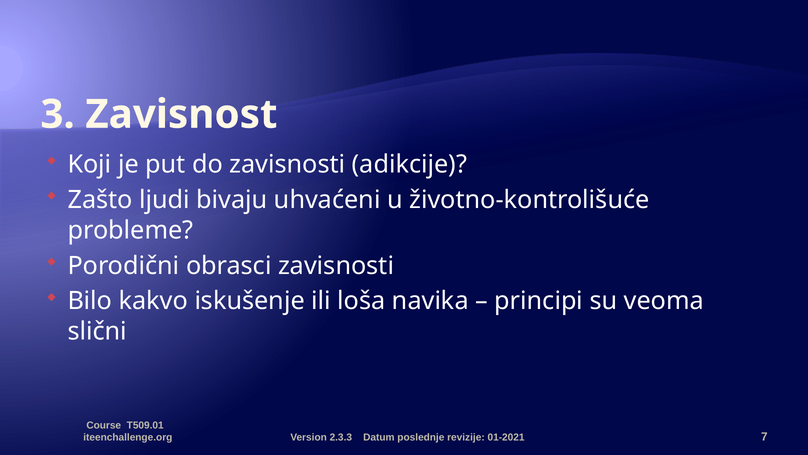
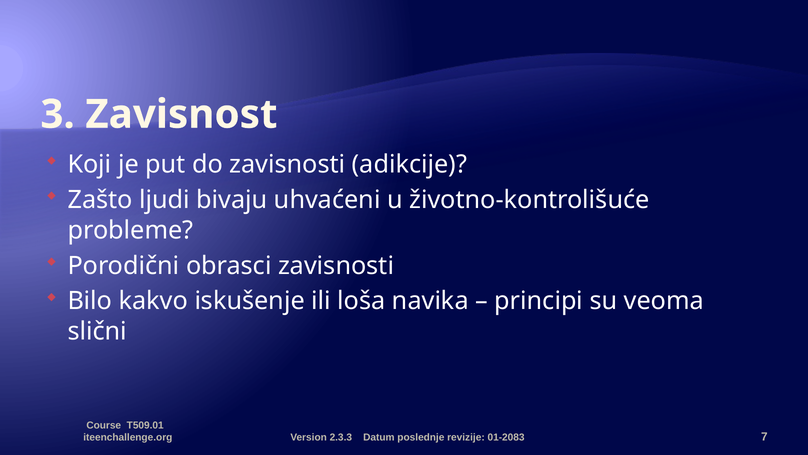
01-2021: 01-2021 -> 01-2083
